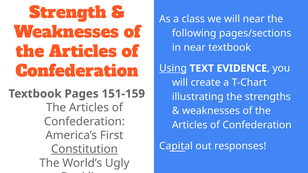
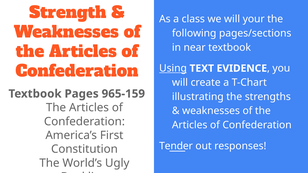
will near: near -> your
151-159: 151-159 -> 965-159
Capital: Capital -> Tender
Constitution underline: present -> none
